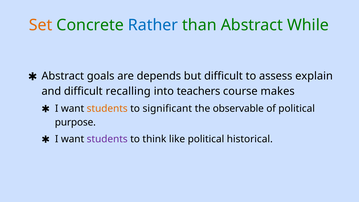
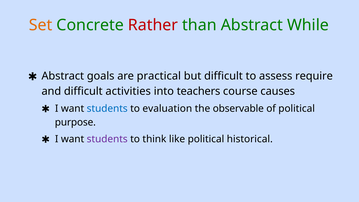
Rather colour: blue -> red
depends: depends -> practical
explain: explain -> require
recalling: recalling -> activities
makes: makes -> causes
students at (107, 108) colour: orange -> blue
significant: significant -> evaluation
